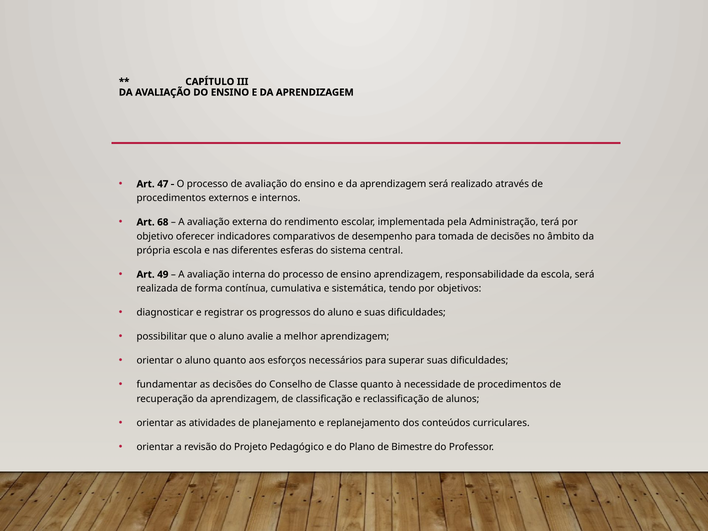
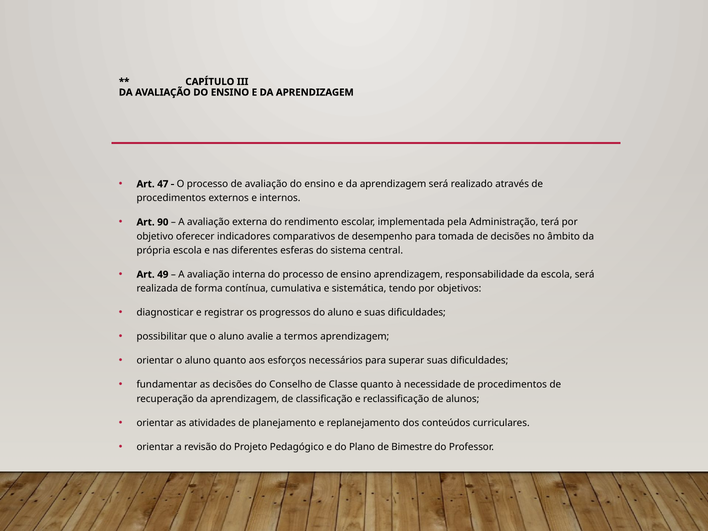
68: 68 -> 90
melhor: melhor -> termos
